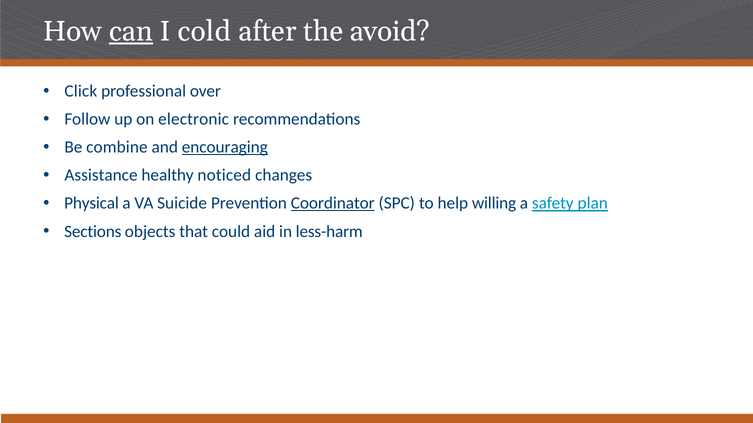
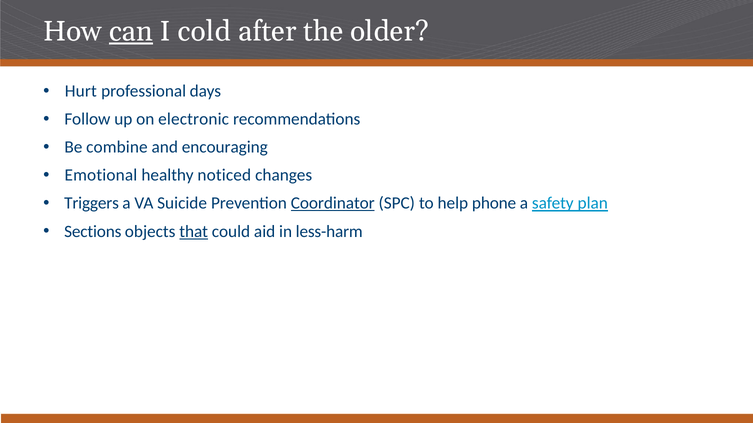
avoid: avoid -> older
Click: Click -> Hurt
over: over -> days
encouraging underline: present -> none
Assistance: Assistance -> Emotional
Physical: Physical -> Triggers
willing: willing -> phone
that underline: none -> present
